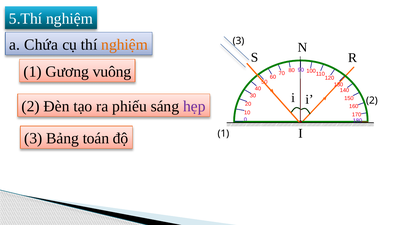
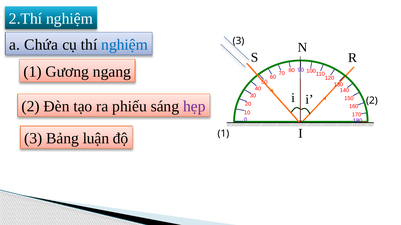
5.Thí: 5.Thí -> 2.Thí
nghiệm at (125, 45) colour: orange -> blue
vuông: vuông -> ngang
toán: toán -> luận
